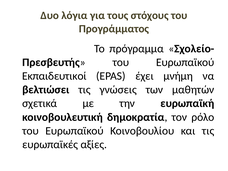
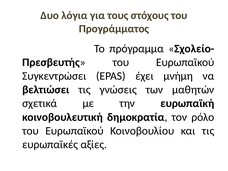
Εκπαιδευτικοί: Εκπαιδευτικοί -> Συγκεντρώσει
